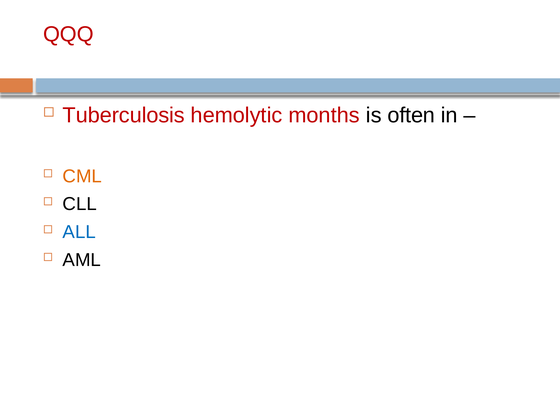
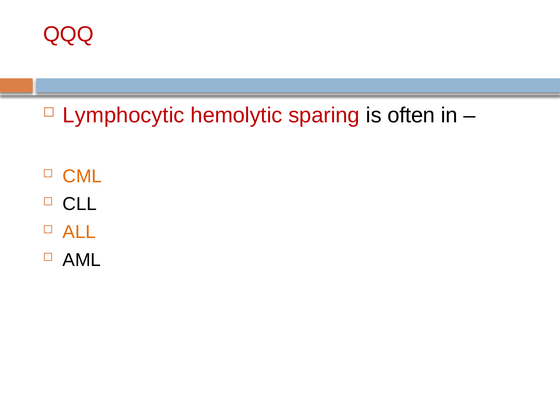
Tuberculosis: Tuberculosis -> Lymphocytic
months: months -> sparing
ALL colour: blue -> orange
